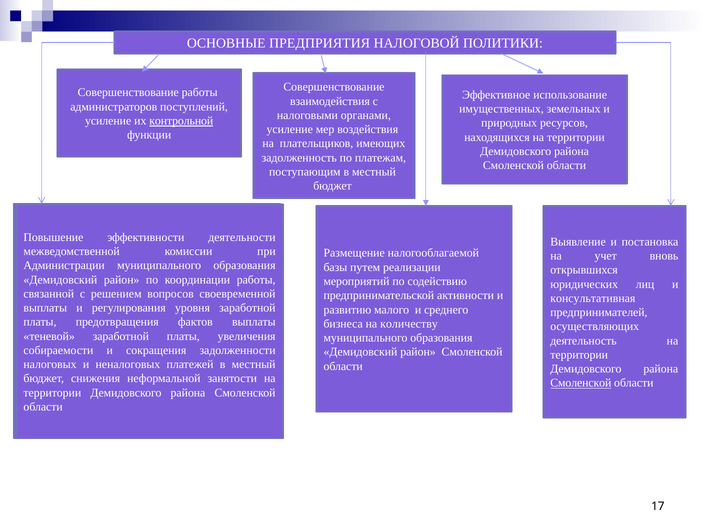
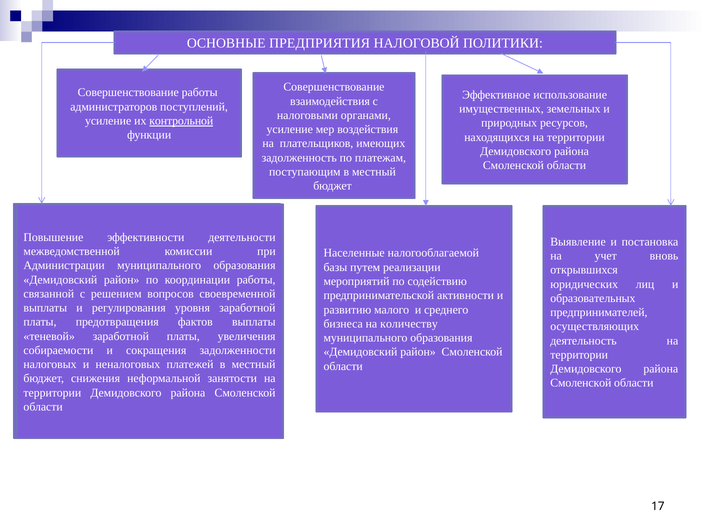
Размещение: Размещение -> Населенные
консультативная: консультативная -> образовательных
Смоленской at (581, 383) underline: present -> none
